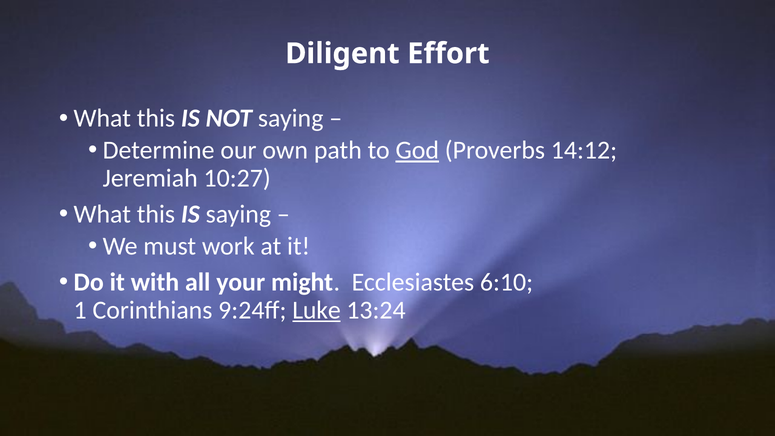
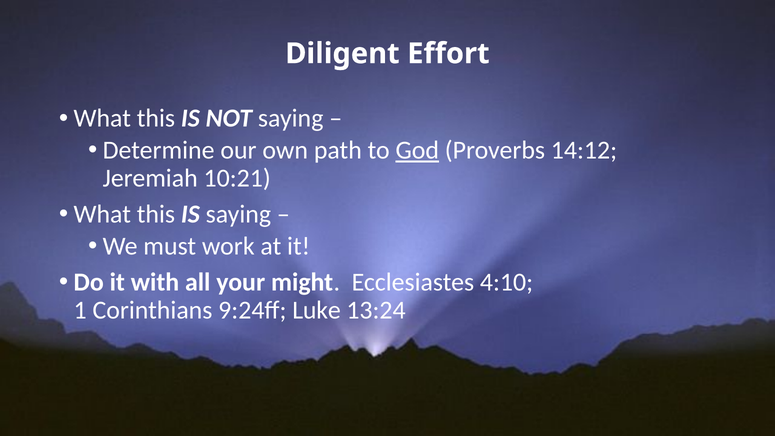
10:27: 10:27 -> 10:21
6:10: 6:10 -> 4:10
Luke underline: present -> none
